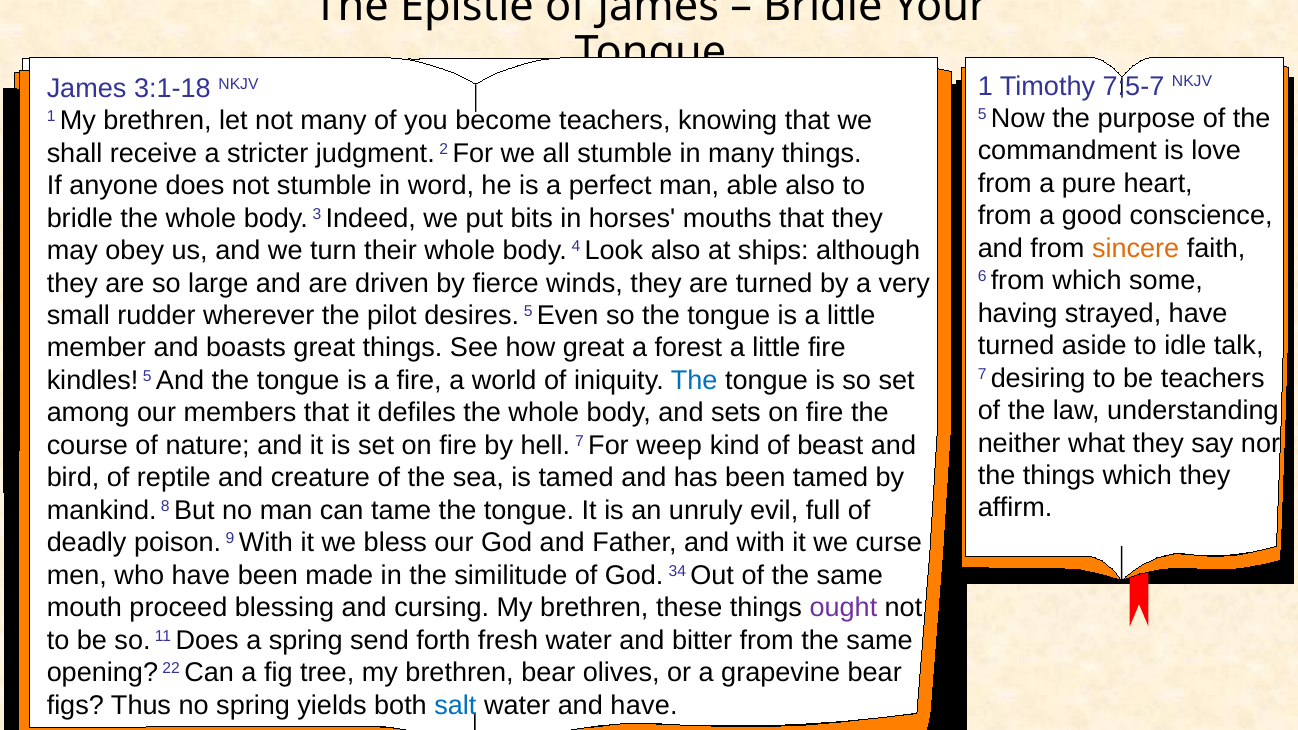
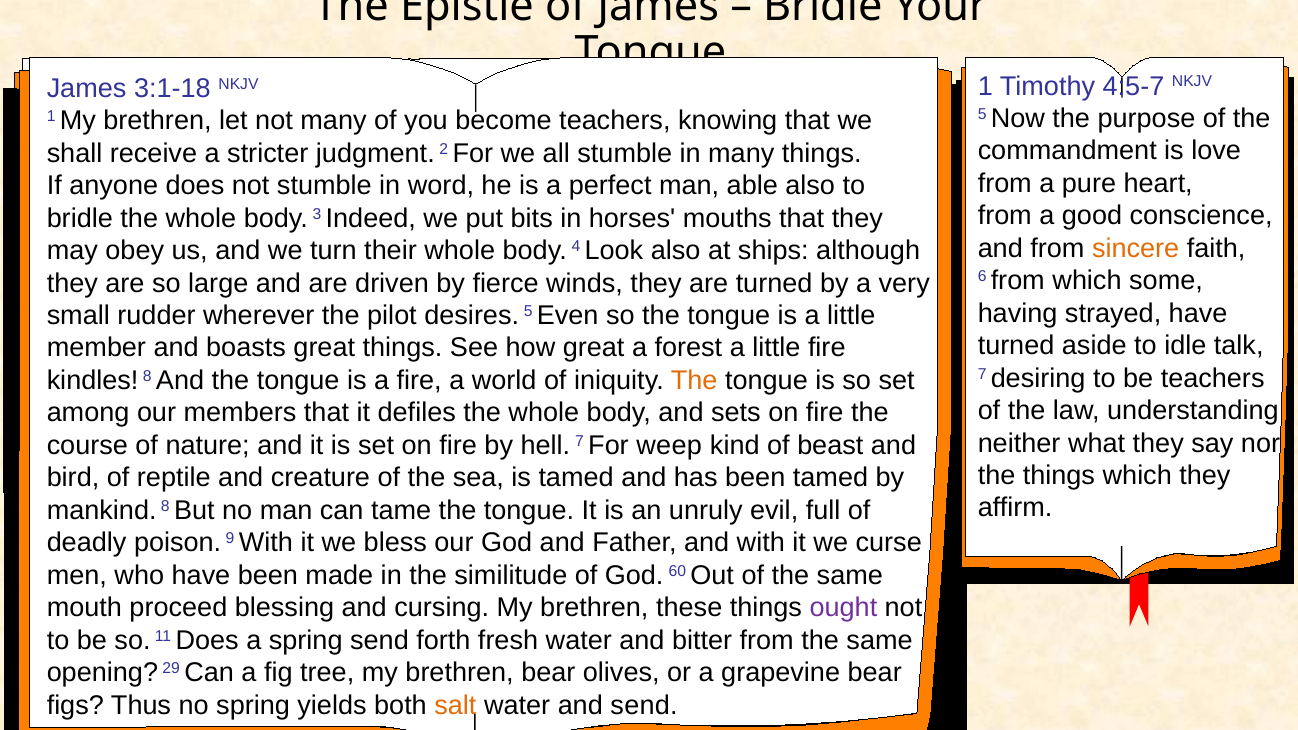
7:5-7: 7:5-7 -> 4:5-7
5 at (147, 376): 5 -> 8
The at (694, 381) colour: blue -> orange
34: 34 -> 60
22 at (171, 668): 22 -> 29
salt colour: blue -> orange
and have: have -> send
